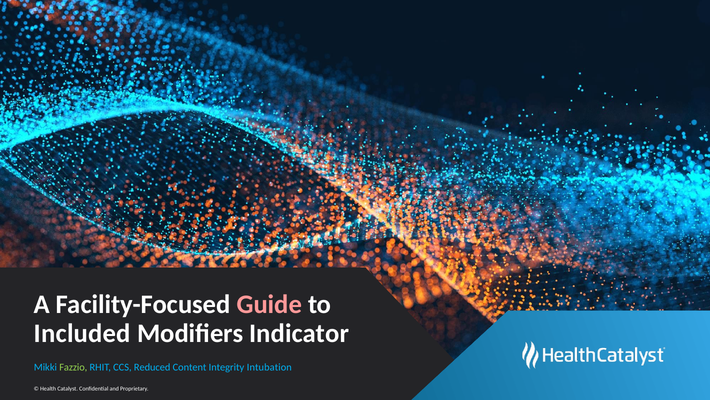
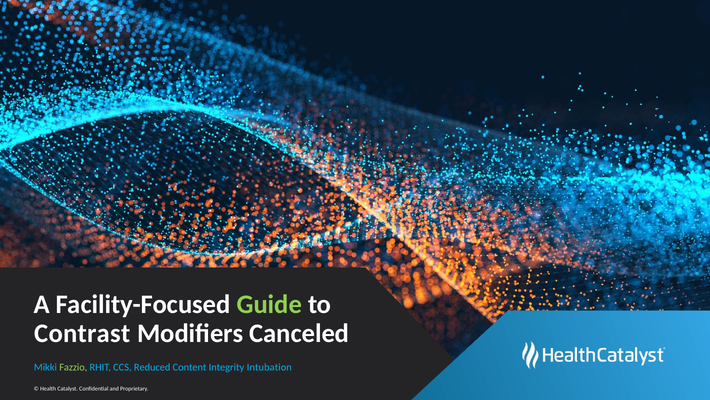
Guide colour: pink -> light green
Included: Included -> Contrast
Indicator: Indicator -> Canceled
